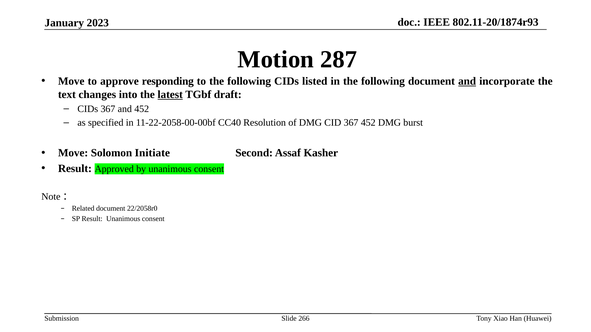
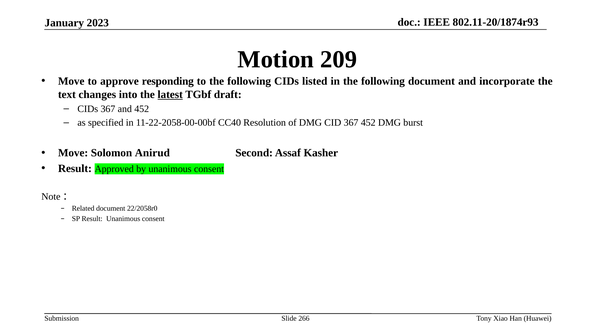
287: 287 -> 209
and at (467, 81) underline: present -> none
Initiate: Initiate -> Anirud
